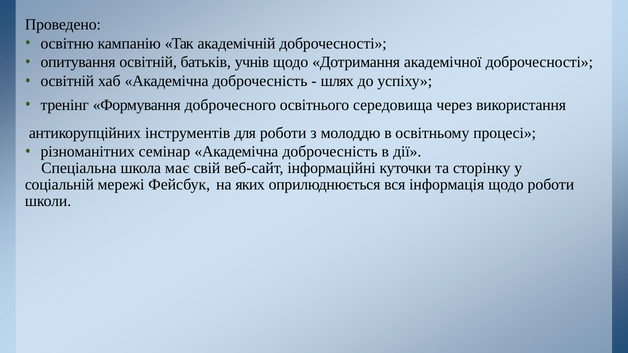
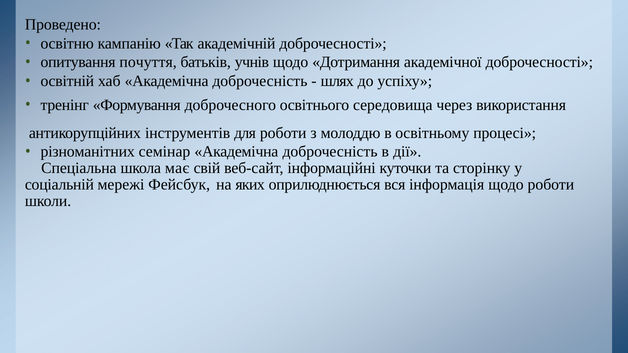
опитування освітній: освітній -> почуття
